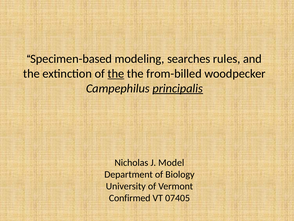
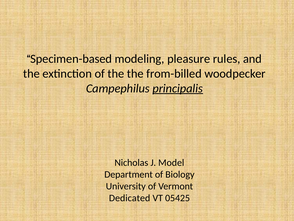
searches: searches -> pleasure
the at (116, 73) underline: present -> none
Confirmed: Confirmed -> Dedicated
07405: 07405 -> 05425
